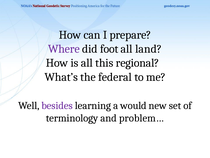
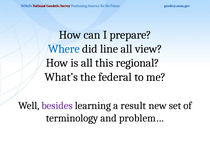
Where colour: purple -> blue
foot: foot -> line
land: land -> view
would: would -> result
